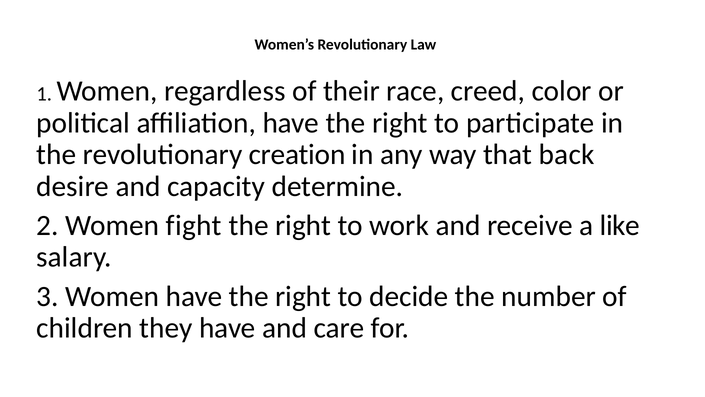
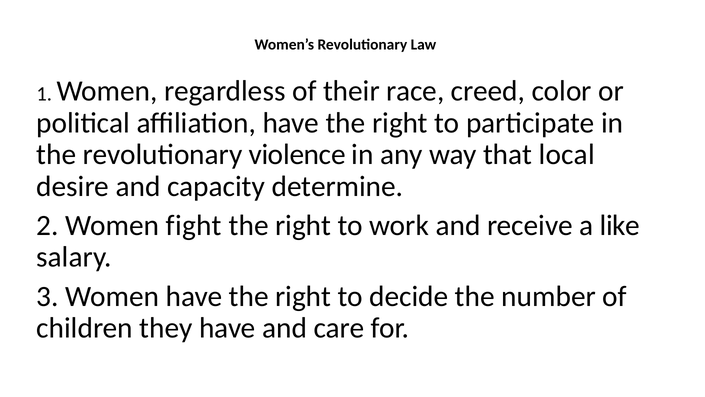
creation: creation -> violence
back: back -> local
